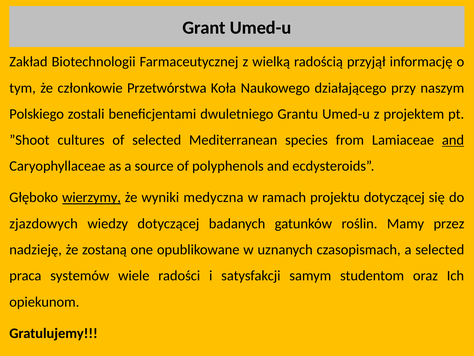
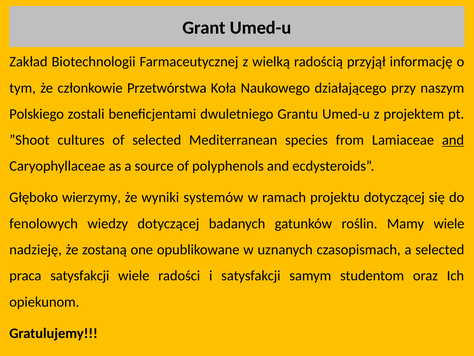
wierzymy underline: present -> none
medyczna: medyczna -> systemów
zjazdowych: zjazdowych -> fenolowych
Mamy przez: przez -> wiele
praca systemów: systemów -> satysfakcji
